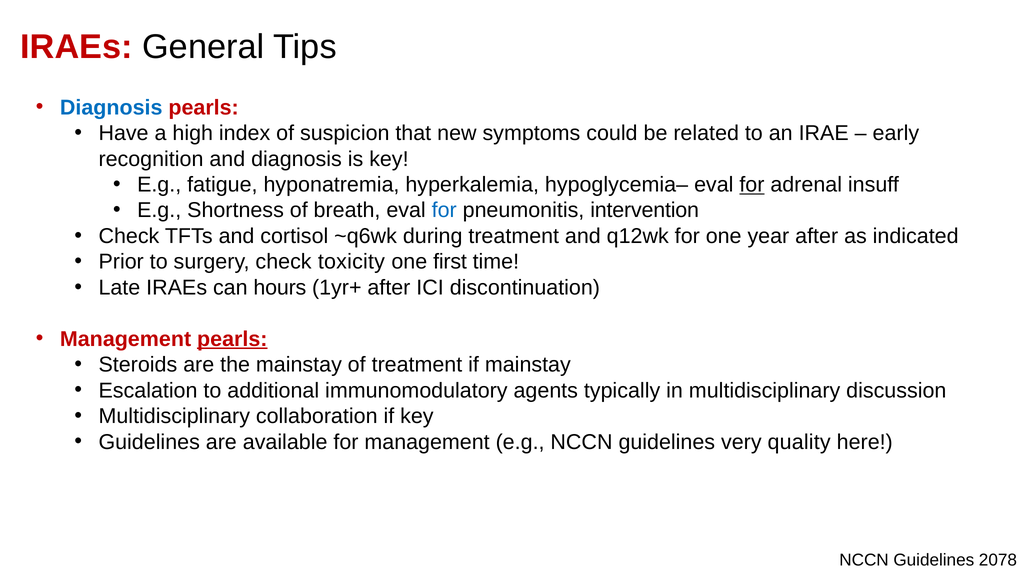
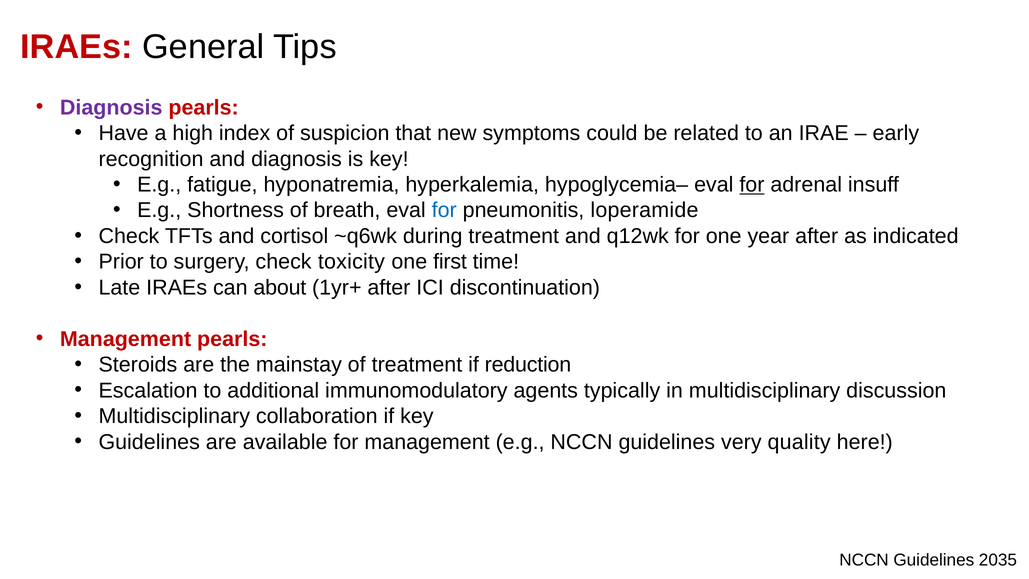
Diagnosis at (111, 107) colour: blue -> purple
intervention: intervention -> loperamide
hours: hours -> about
pearls at (232, 339) underline: present -> none
if mainstay: mainstay -> reduction
2078: 2078 -> 2035
